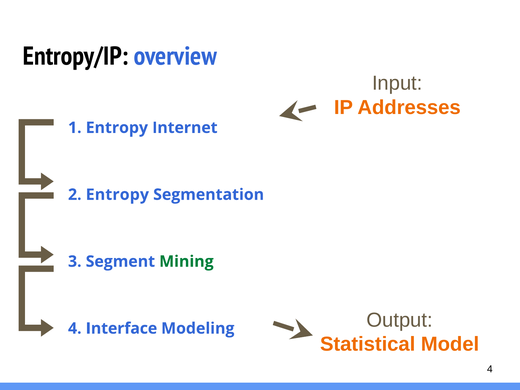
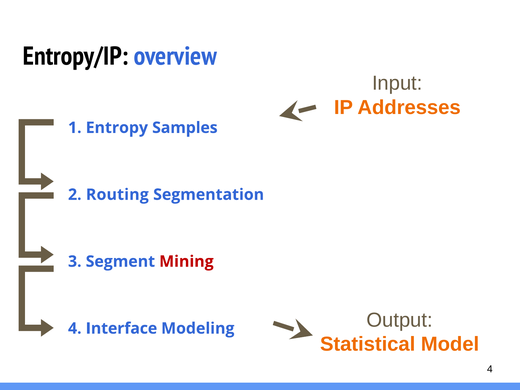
Internet: Internet -> Samples
2 Entropy: Entropy -> Routing
Mining colour: green -> red
